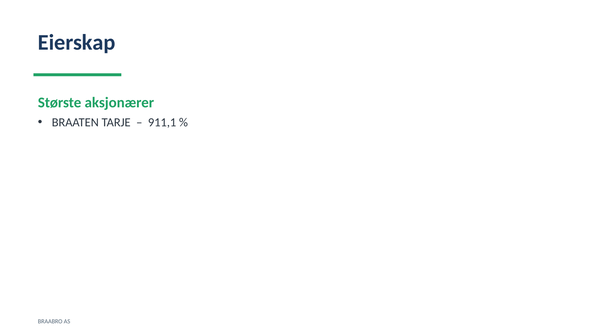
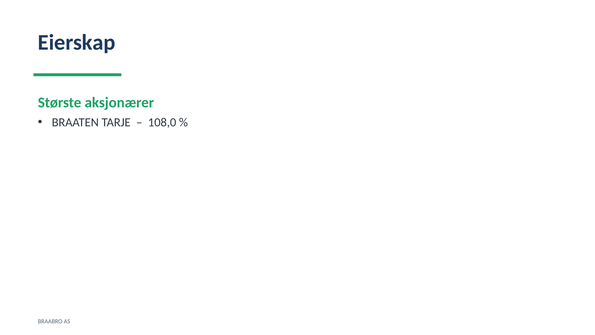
911,1: 911,1 -> 108,0
